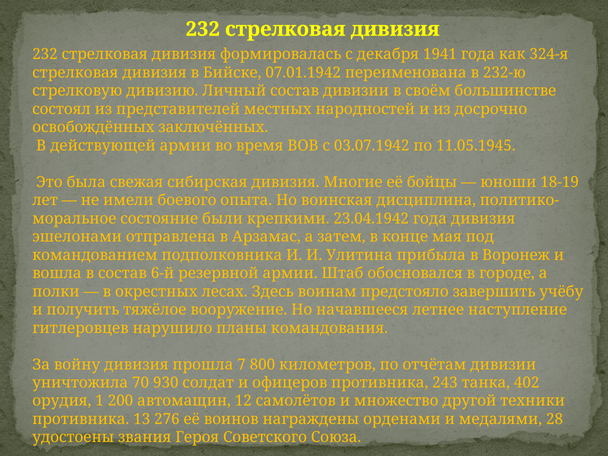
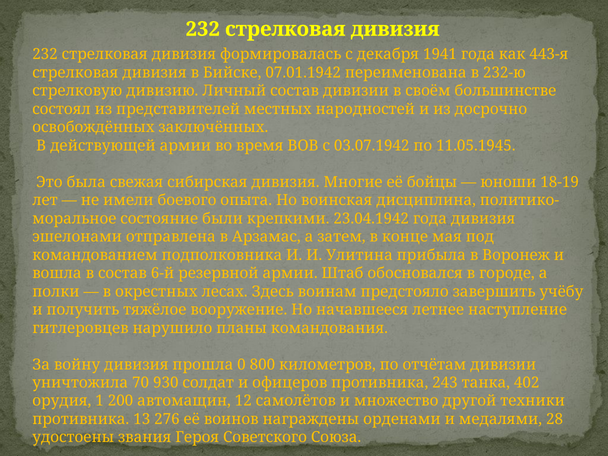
324-я: 324-я -> 443-я
7: 7 -> 0
